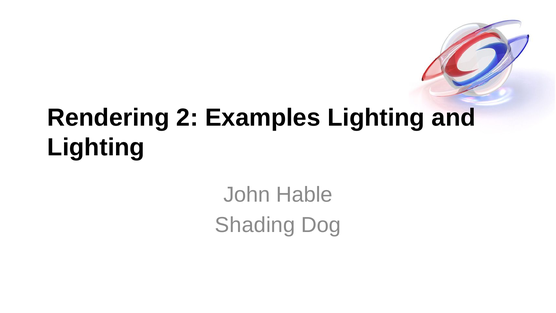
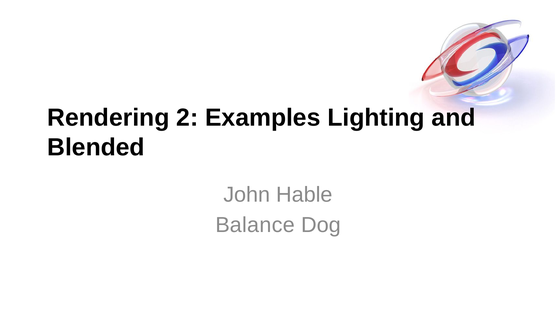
Lighting at (96, 147): Lighting -> Blended
Shading: Shading -> Balance
